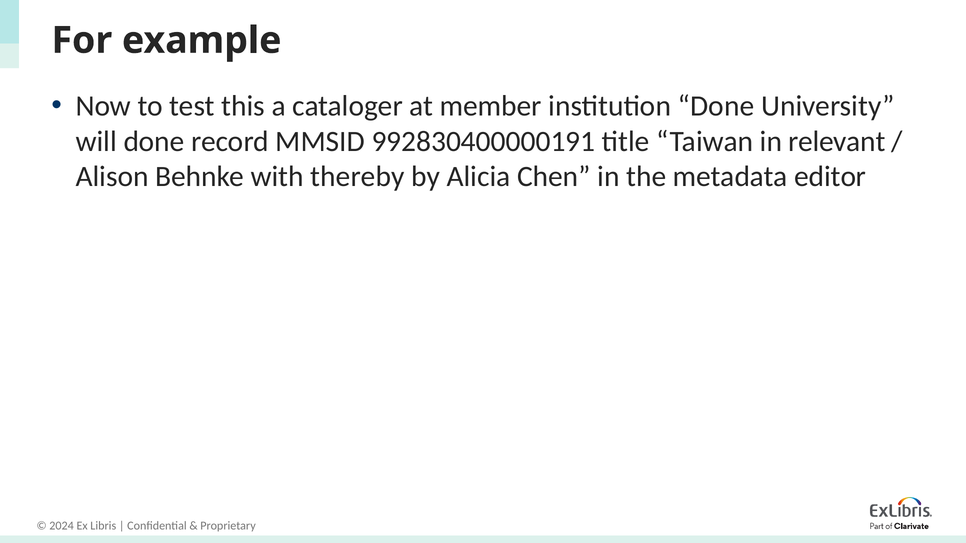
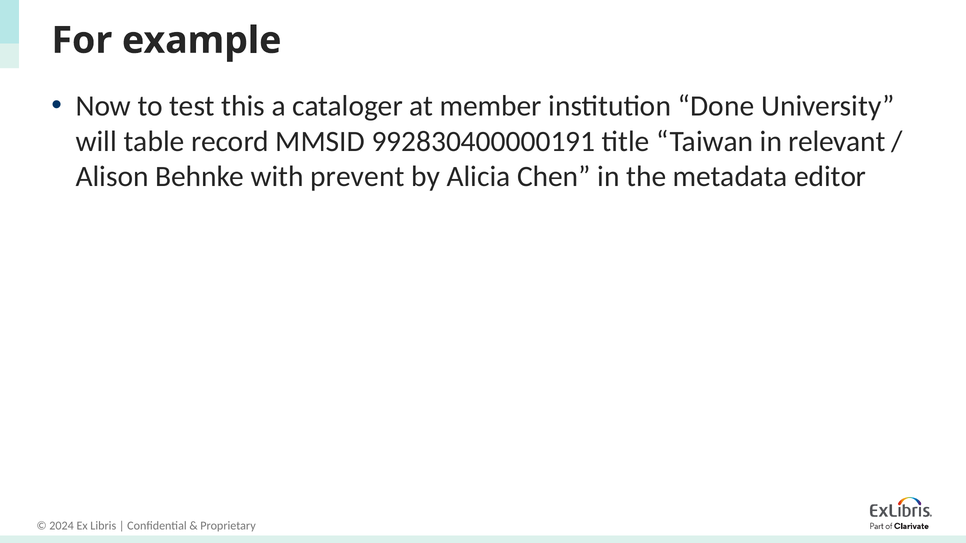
will done: done -> table
thereby: thereby -> prevent
